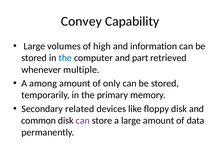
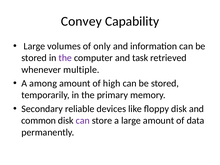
high: high -> only
the at (65, 58) colour: blue -> purple
part: part -> task
only: only -> high
related: related -> reliable
